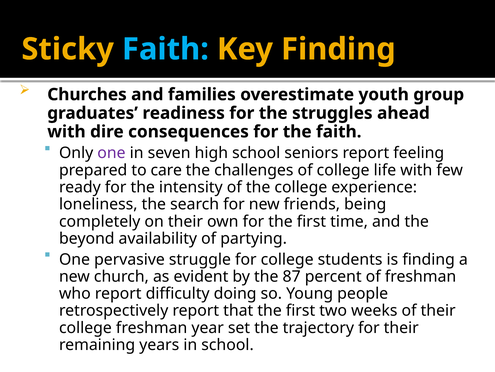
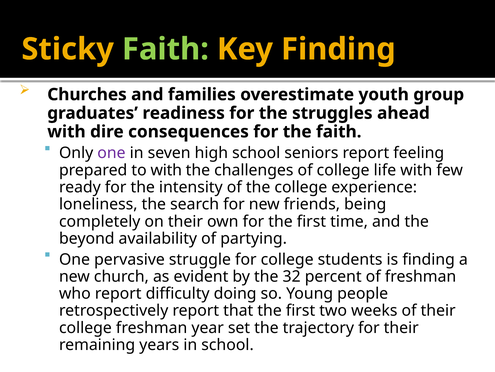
Faith at (165, 49) colour: light blue -> light green
to care: care -> with
87: 87 -> 32
